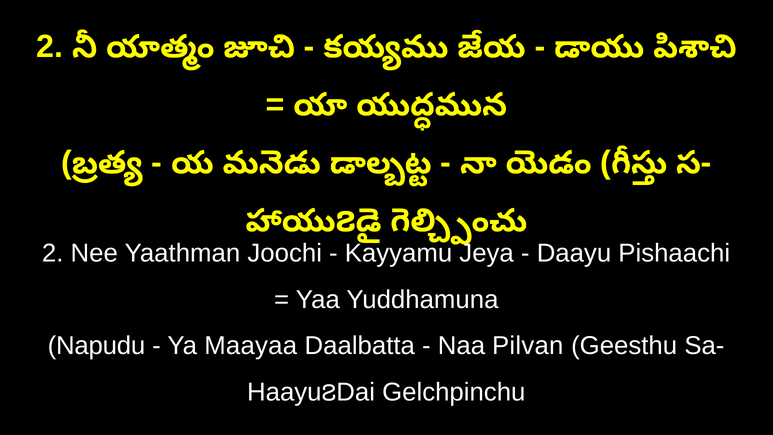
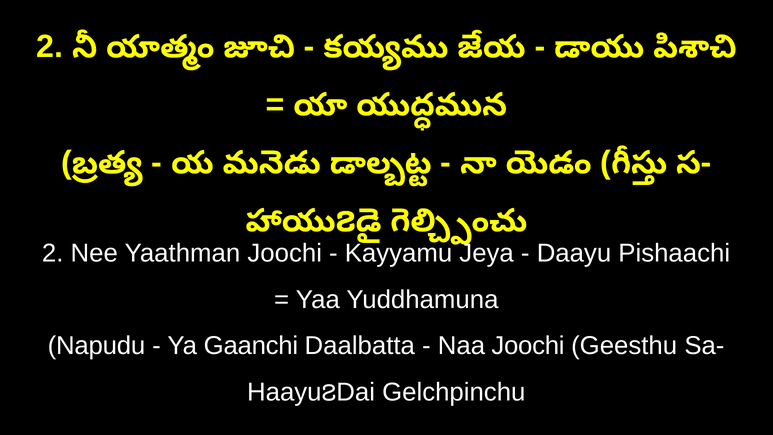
Maayaa: Maayaa -> Gaanchi
Naa Pilvan: Pilvan -> Joochi
